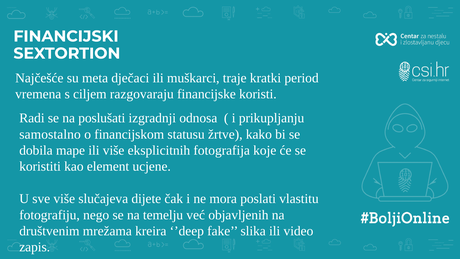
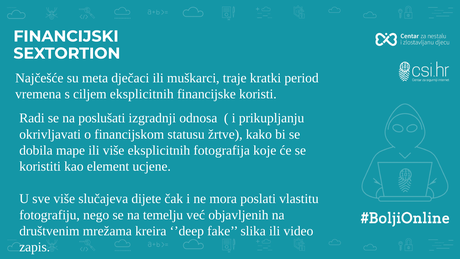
ciljem razgovaraju: razgovaraju -> eksplicitnih
samostalno: samostalno -> okrivljavati
